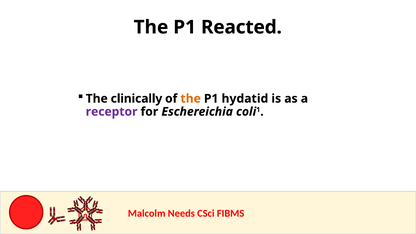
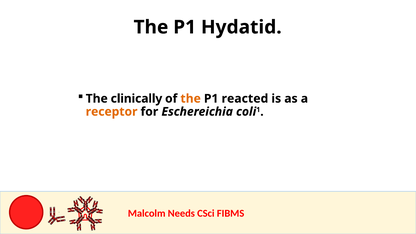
Reacted: Reacted -> Hydatid
hydatid: hydatid -> reacted
receptor colour: purple -> orange
